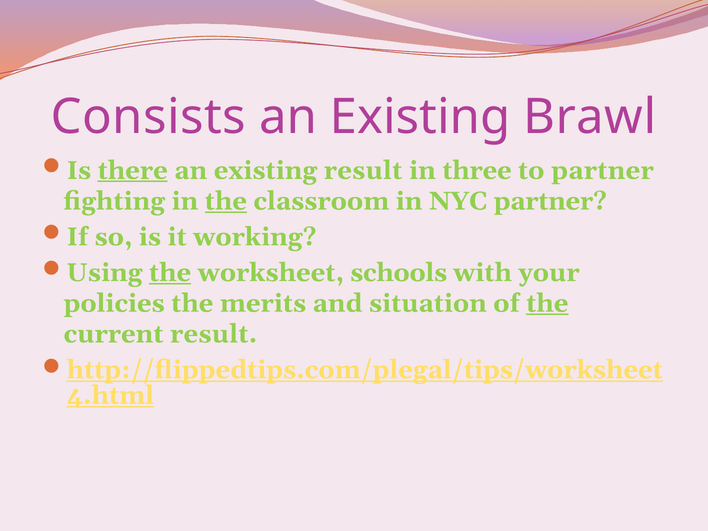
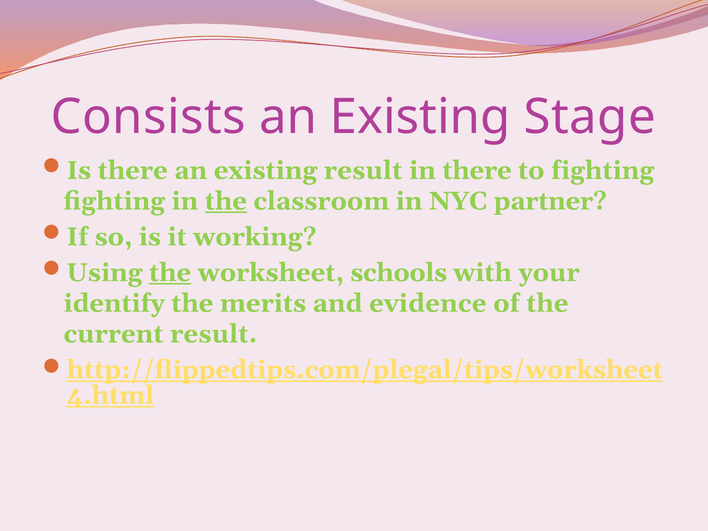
Brawl: Brawl -> Stage
there at (133, 170) underline: present -> none
in three: three -> there
to partner: partner -> fighting
policies: policies -> identify
situation: situation -> evidence
the at (547, 303) underline: present -> none
